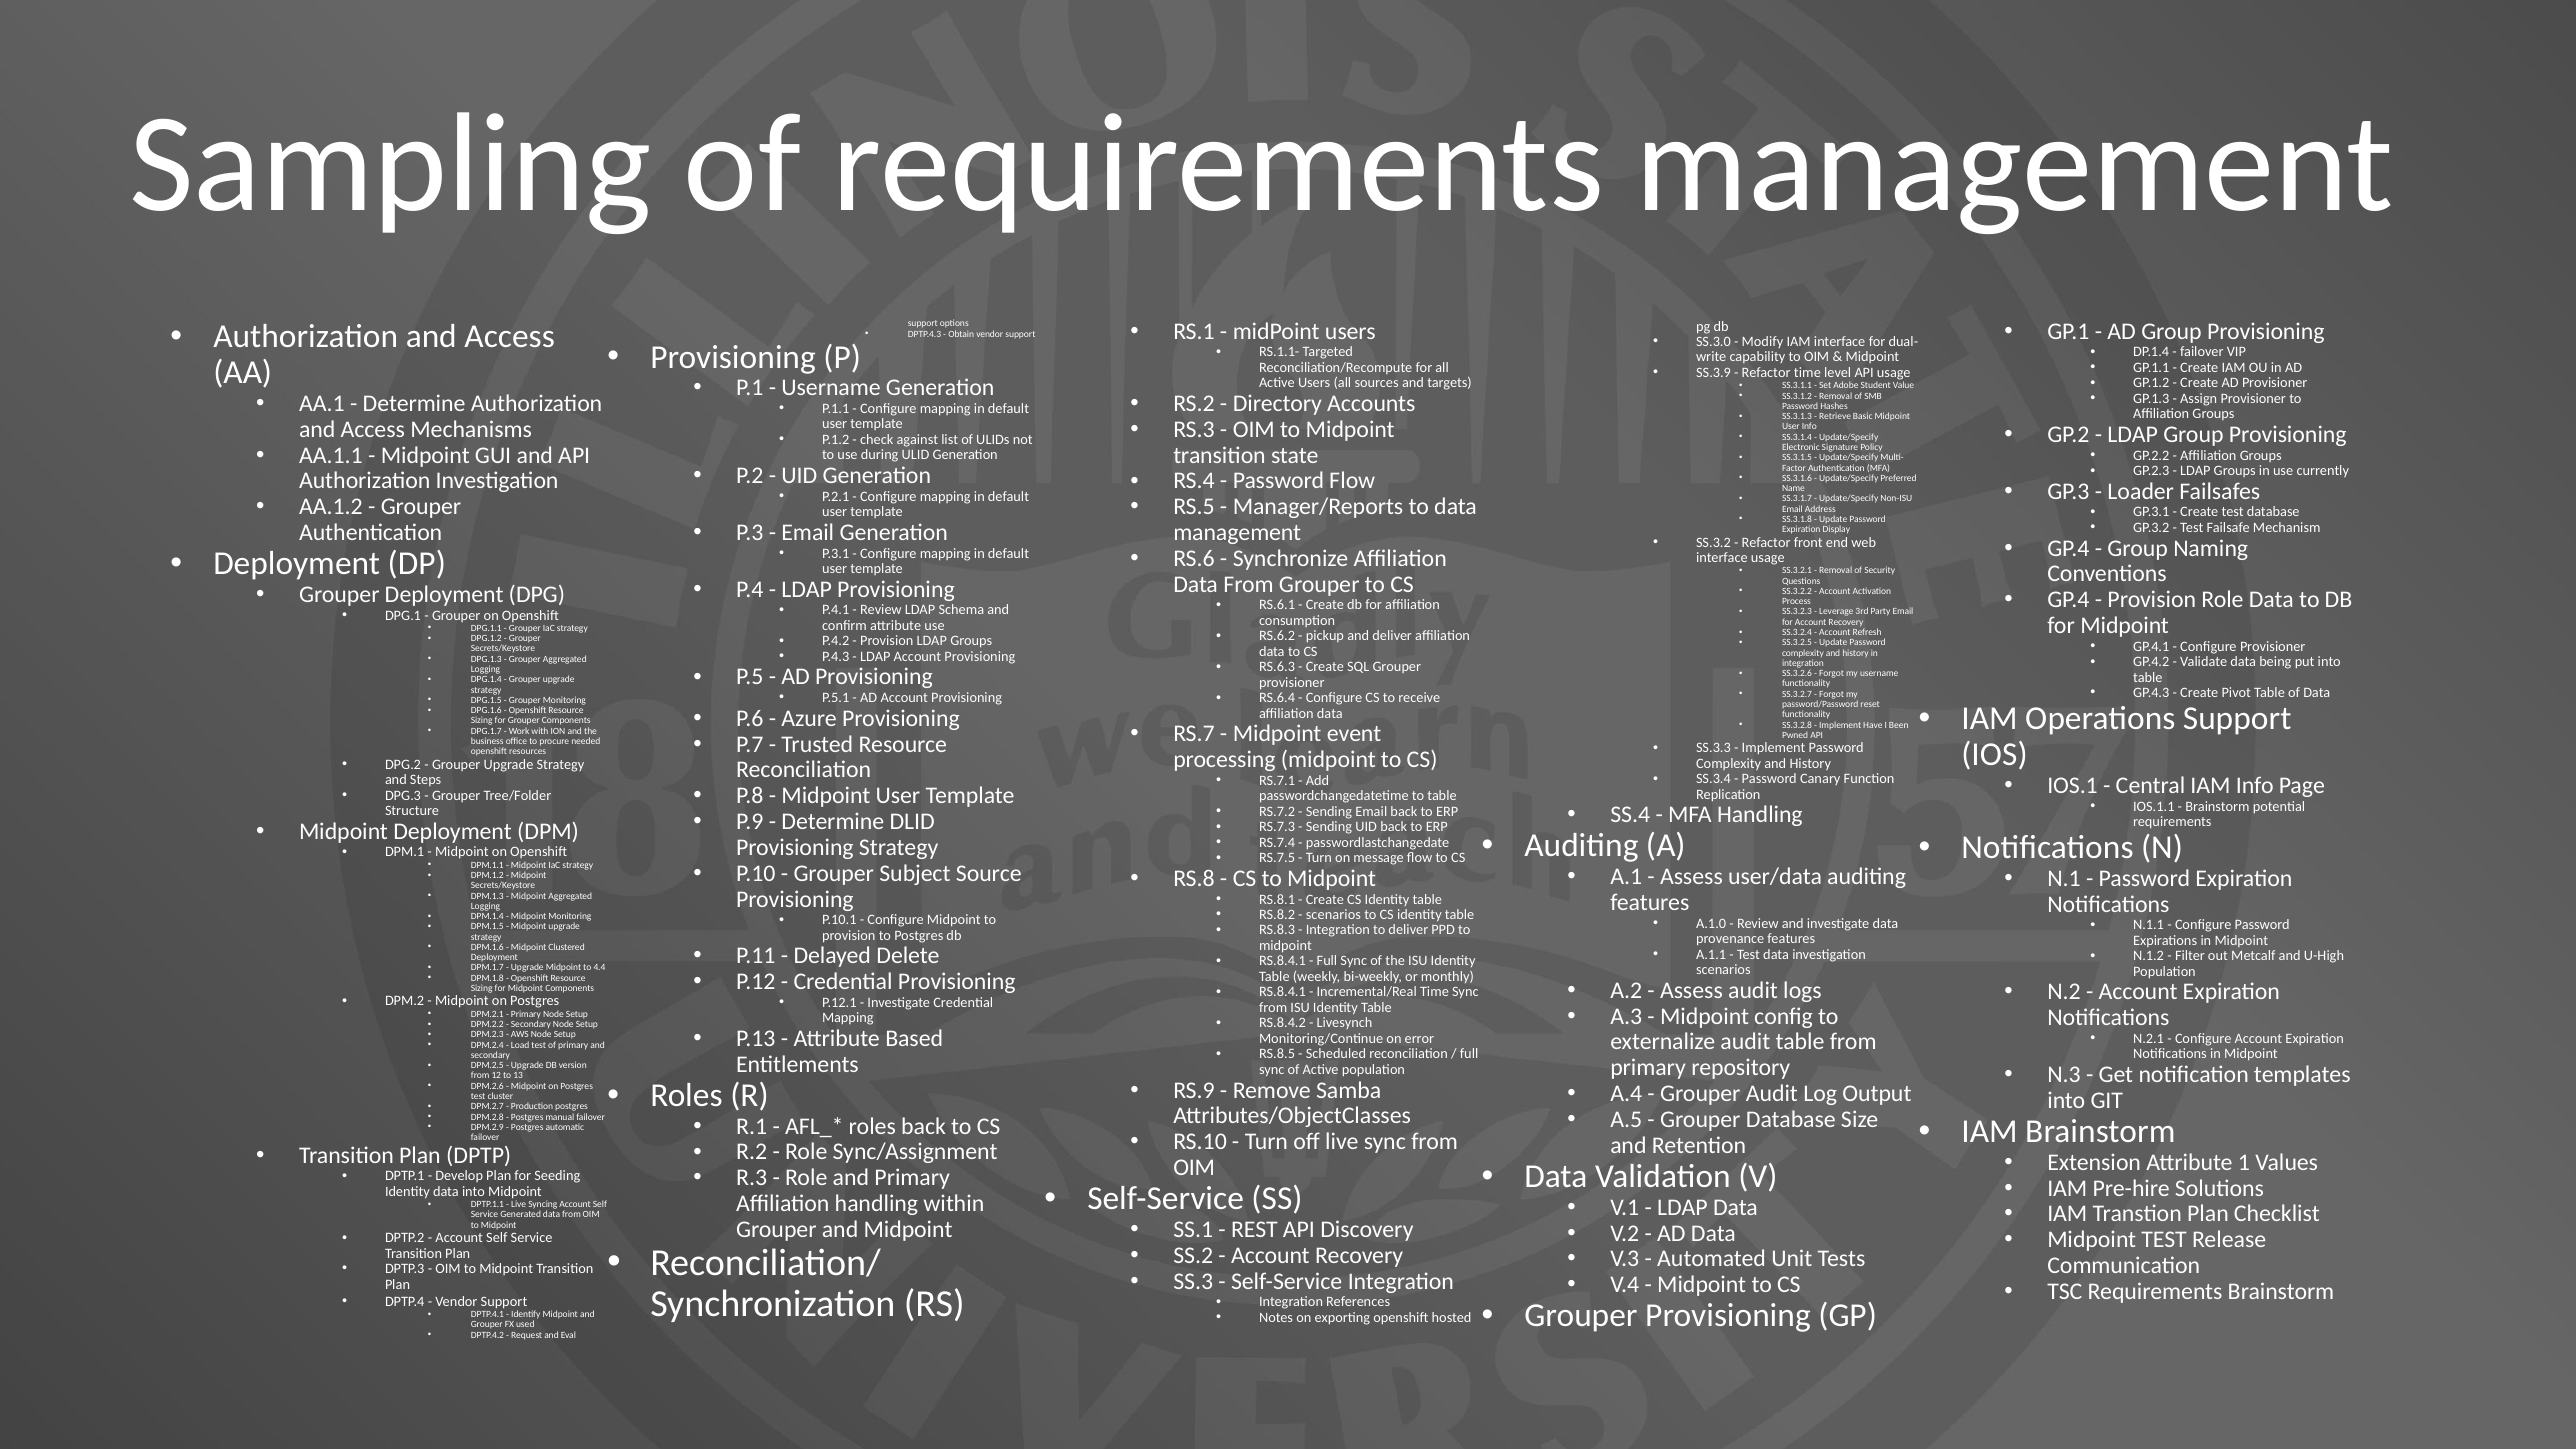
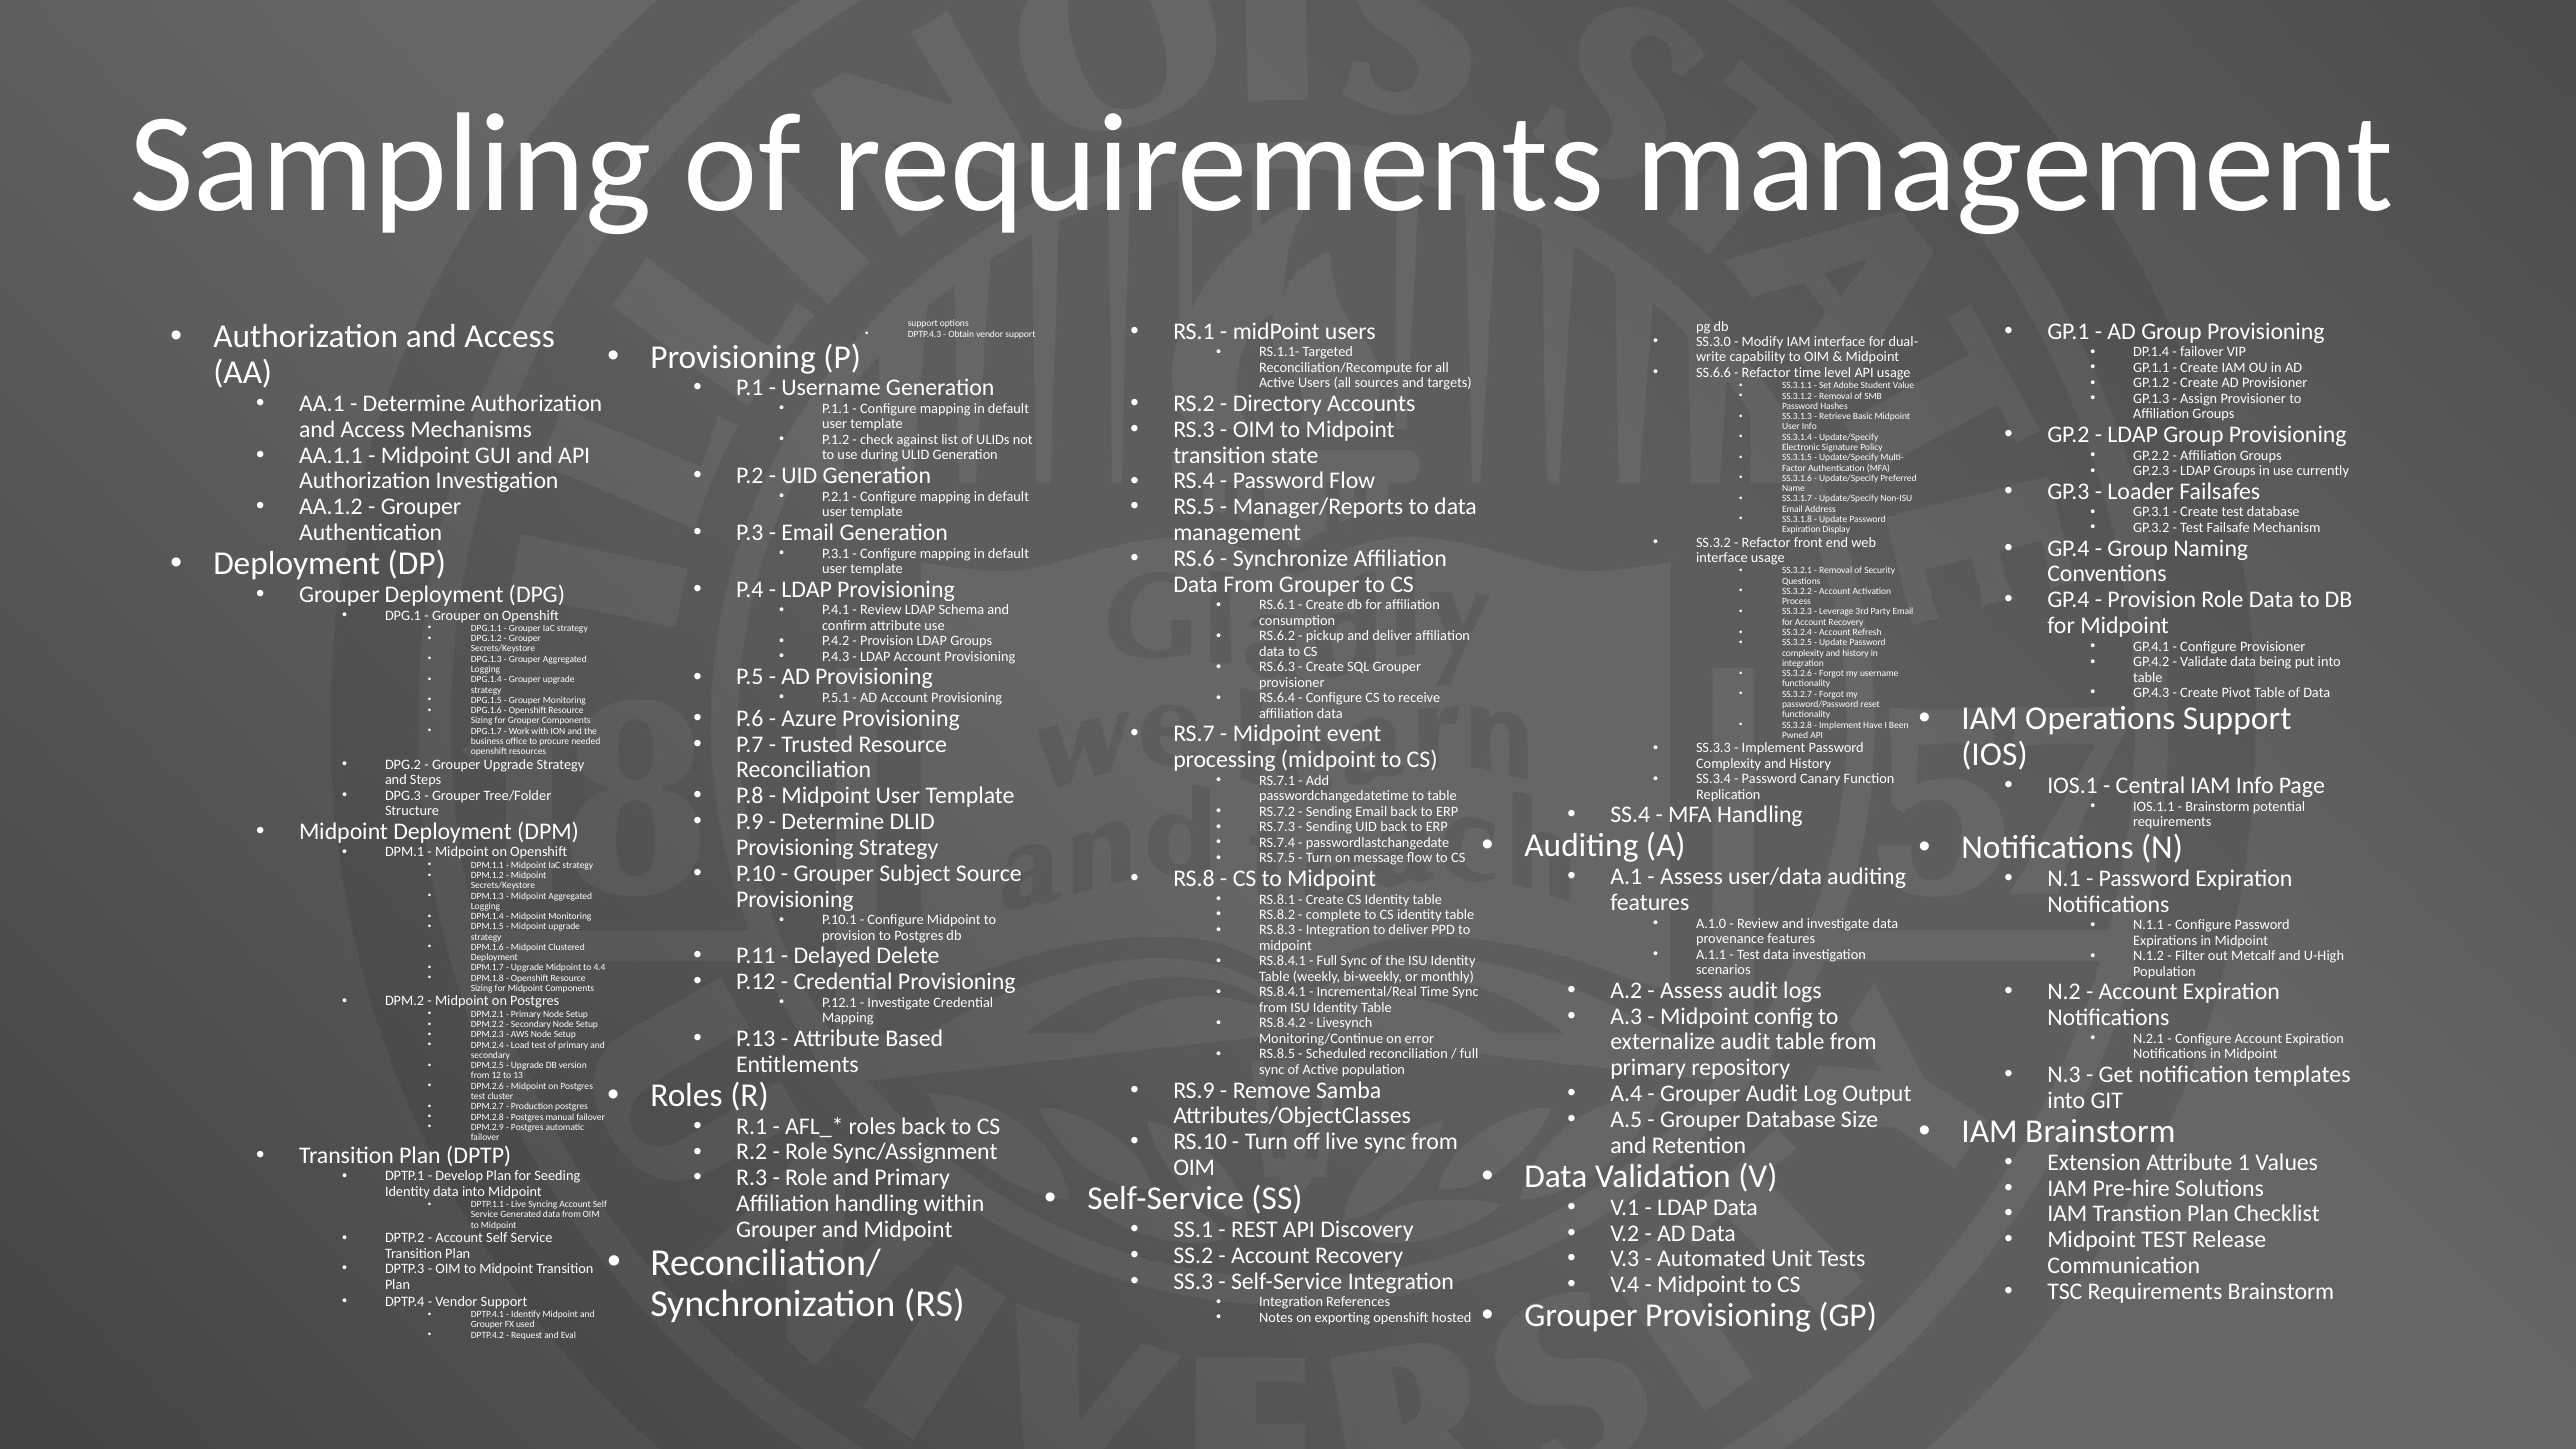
SS.3.9: SS.3.9 -> SS.6.6
scenarios at (1333, 915): scenarios -> complete
